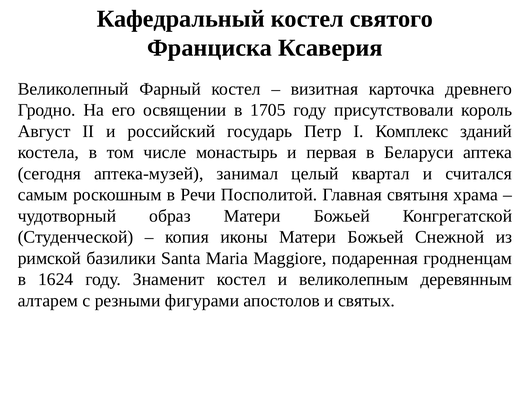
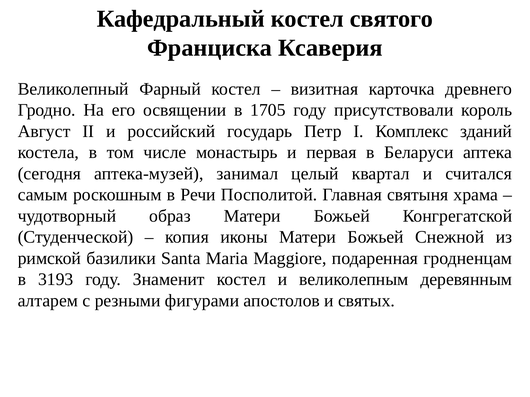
1624: 1624 -> 3193
